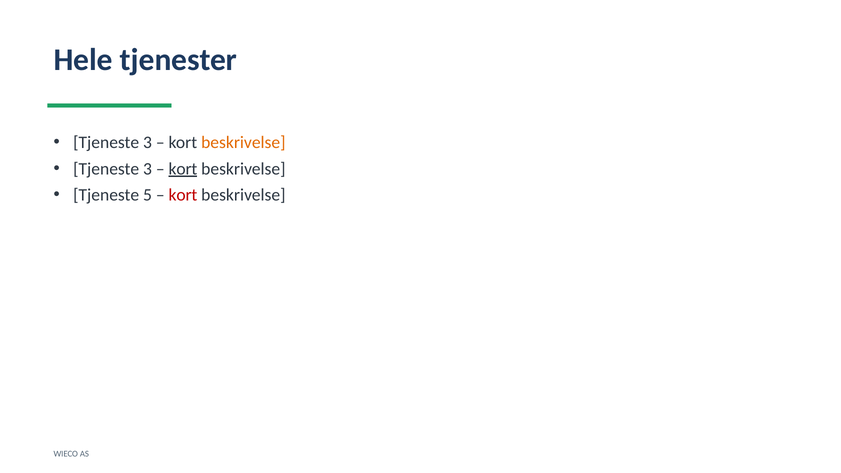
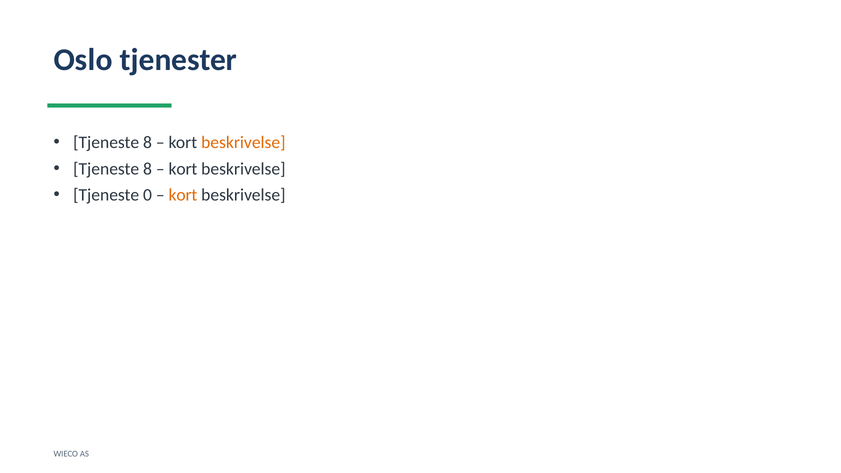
Hele: Hele -> Oslo
3 at (147, 142): 3 -> 8
3 at (147, 169): 3 -> 8
kort at (183, 169) underline: present -> none
5: 5 -> 0
kort at (183, 195) colour: red -> orange
